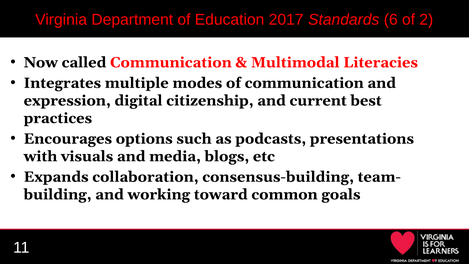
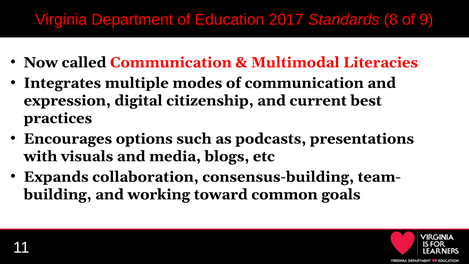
6: 6 -> 8
2: 2 -> 9
